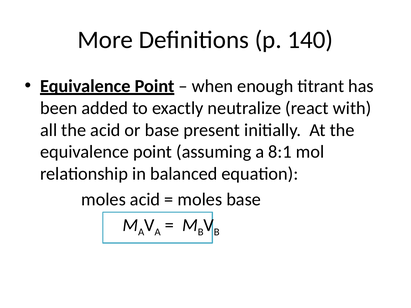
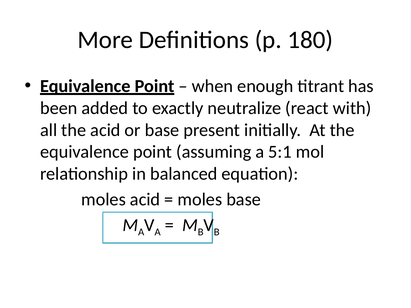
140: 140 -> 180
8:1: 8:1 -> 5:1
